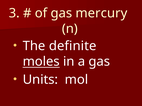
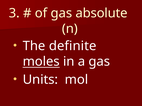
mercury: mercury -> absolute
